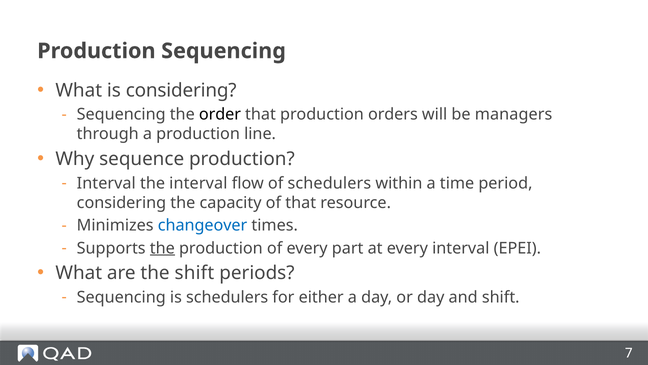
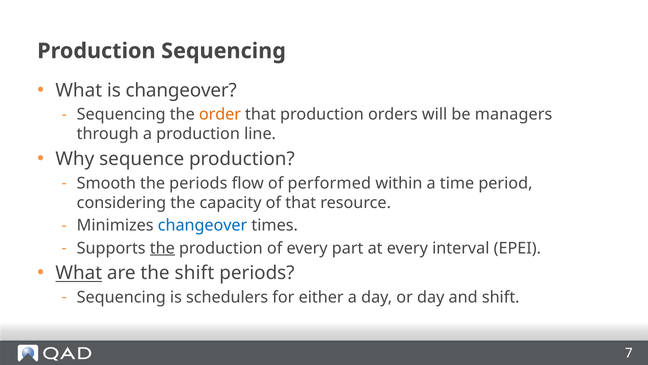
is considering: considering -> changeover
order colour: black -> orange
Interval at (106, 183): Interval -> Smooth
the interval: interval -> periods
of schedulers: schedulers -> performed
What at (79, 273) underline: none -> present
